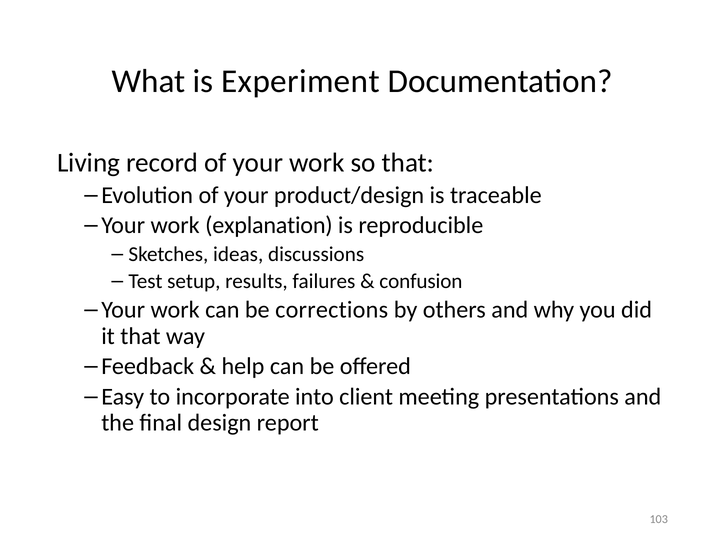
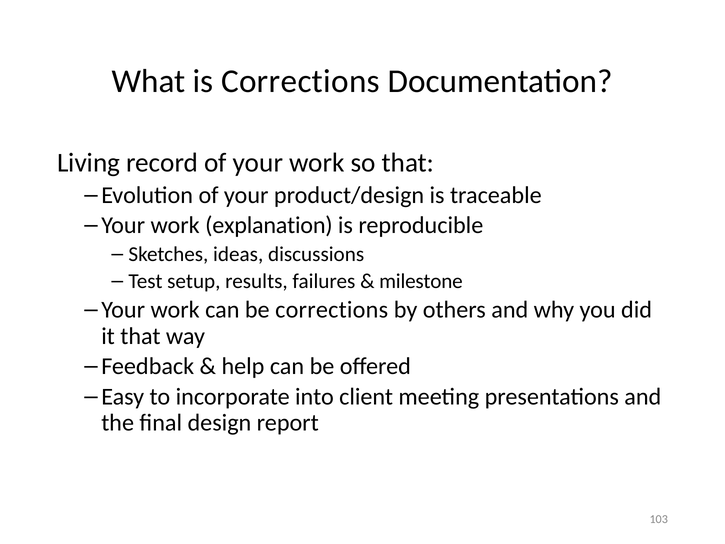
is Experiment: Experiment -> Corrections
confusion: confusion -> milestone
